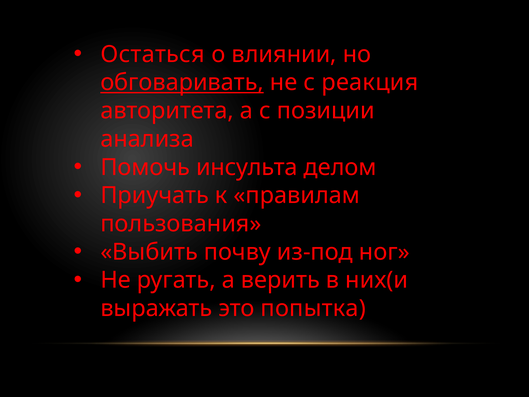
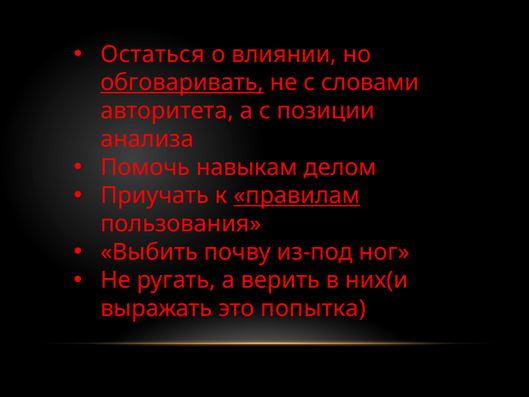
реакция: реакция -> словами
инсульта: инсульта -> навыкам
правилам underline: none -> present
